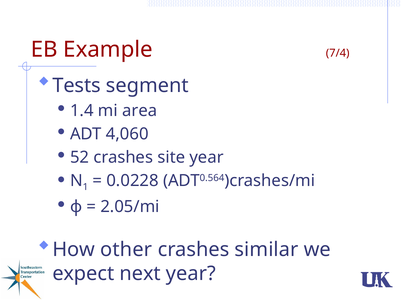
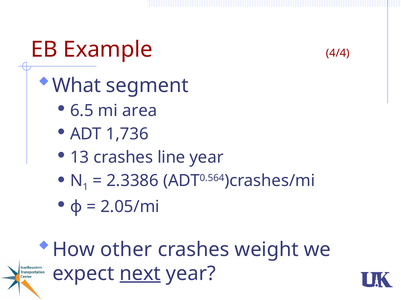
7/4: 7/4 -> 4/4
Tests: Tests -> What
1.4: 1.4 -> 6.5
4,060: 4,060 -> 1,736
52: 52 -> 13
site: site -> line
0.0228: 0.0228 -> 2.3386
similar: similar -> weight
next underline: none -> present
